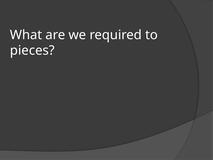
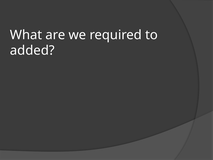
pieces: pieces -> added
